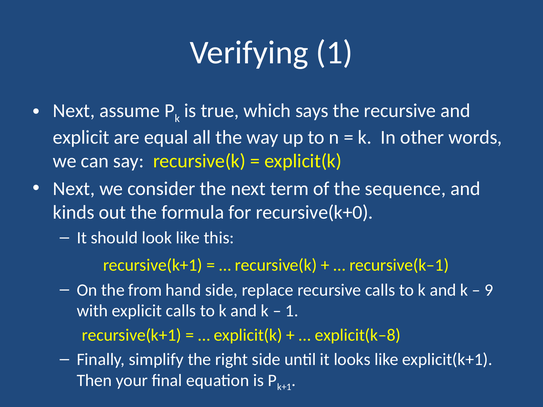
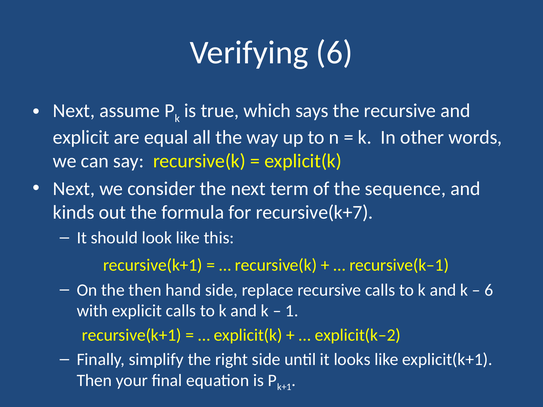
Verifying 1: 1 -> 6
recursive(k+0: recursive(k+0 -> recursive(k+7
the from: from -> then
9 at (489, 290): 9 -> 6
explicit(k–8: explicit(k–8 -> explicit(k–2
